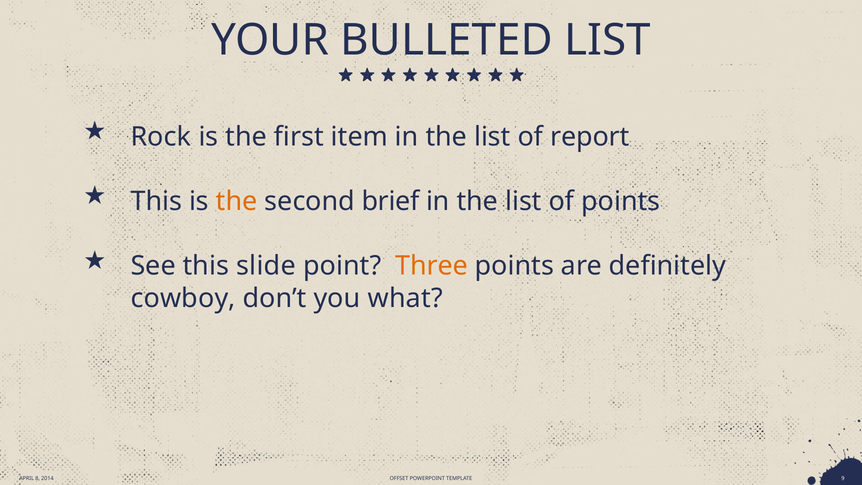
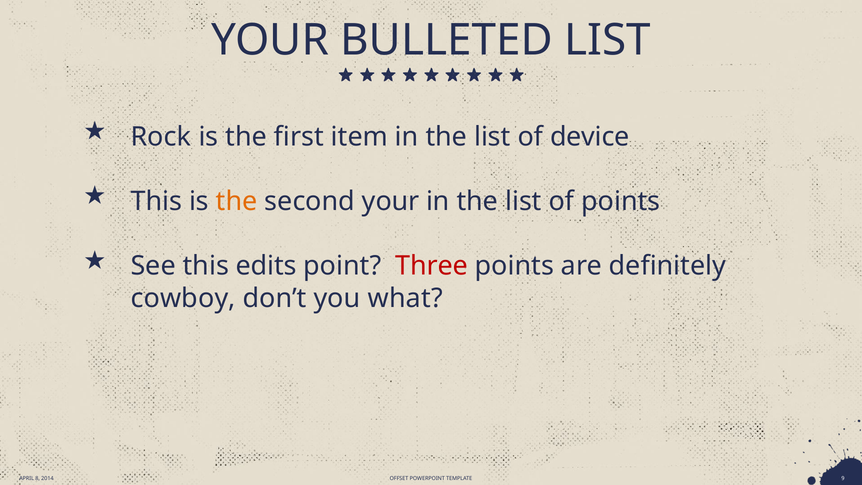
report: report -> device
second brief: brief -> your
slide: slide -> edits
Three colour: orange -> red
